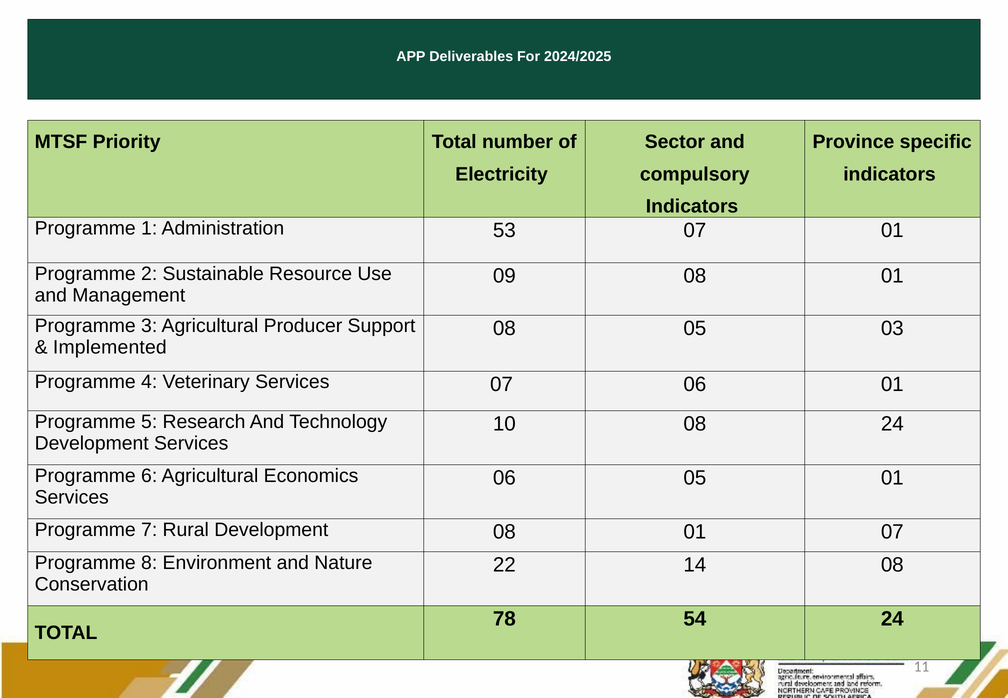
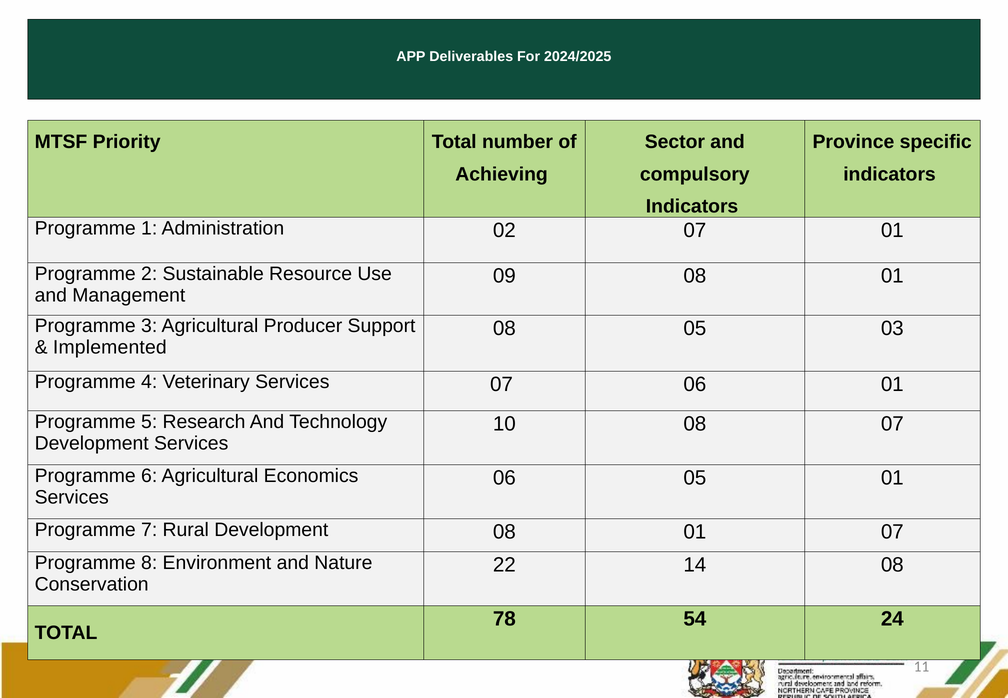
Electricity: Electricity -> Achieving
53: 53 -> 02
08 24: 24 -> 07
